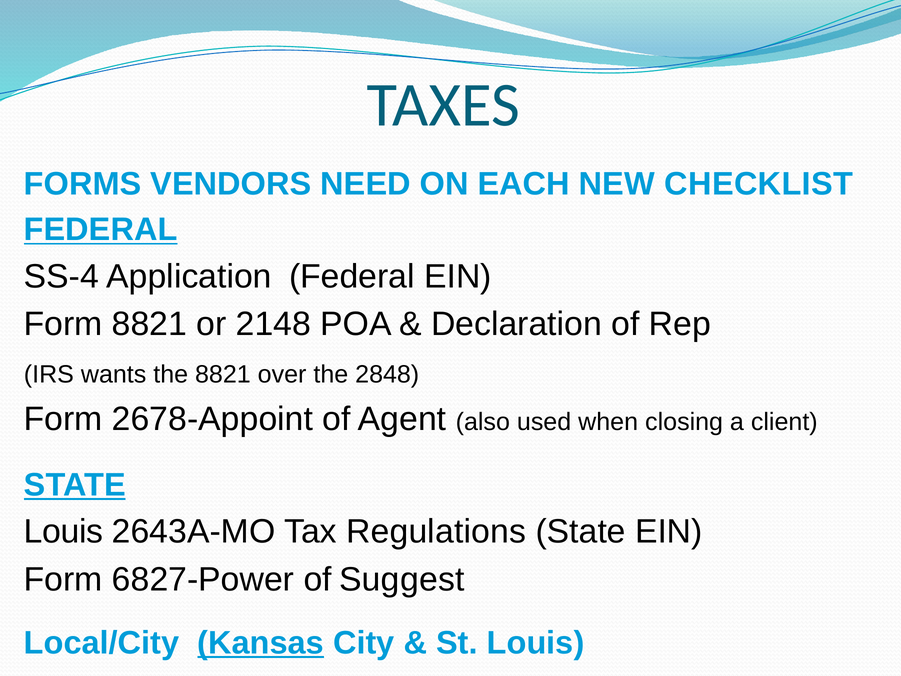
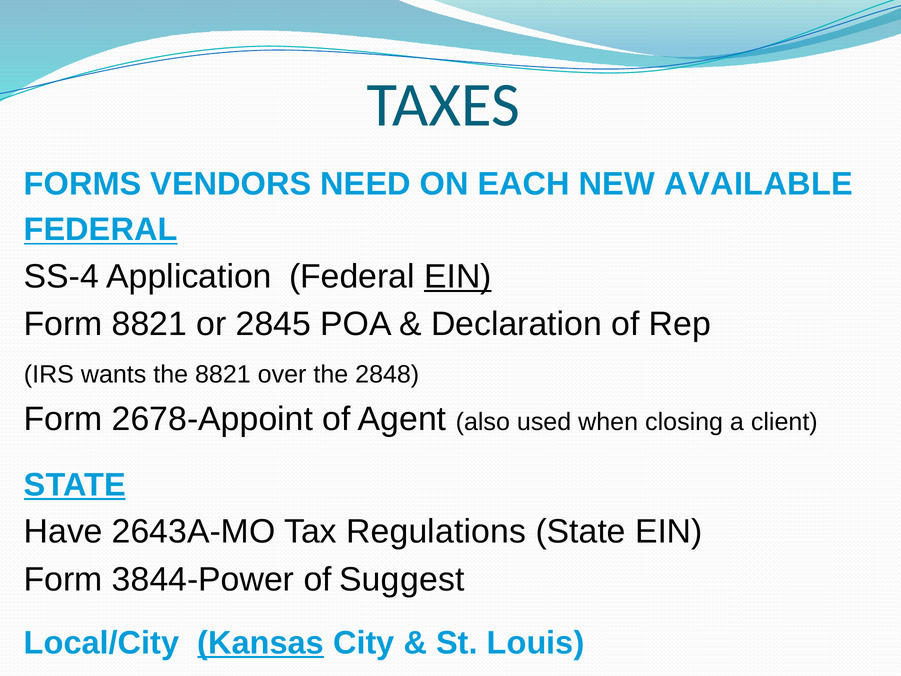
CHECKLIST: CHECKLIST -> AVAILABLE
EIN at (458, 276) underline: none -> present
2148: 2148 -> 2845
Louis at (63, 532): Louis -> Have
6827-Power: 6827-Power -> 3844-Power
